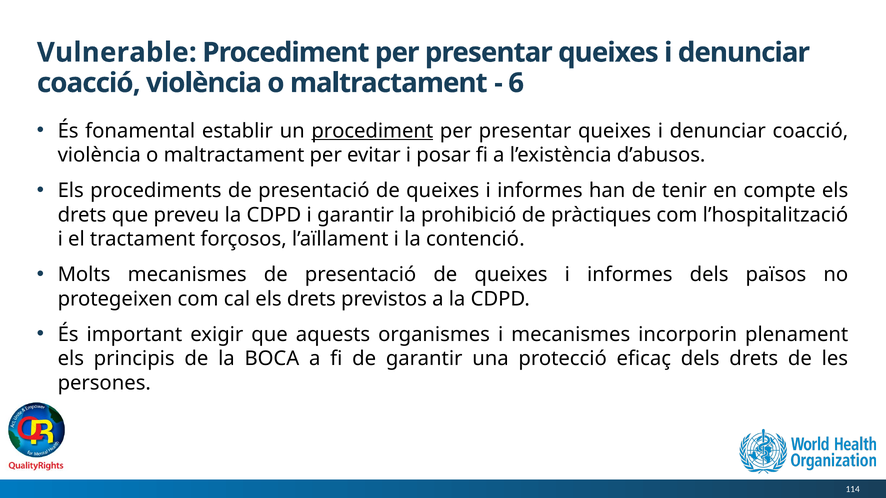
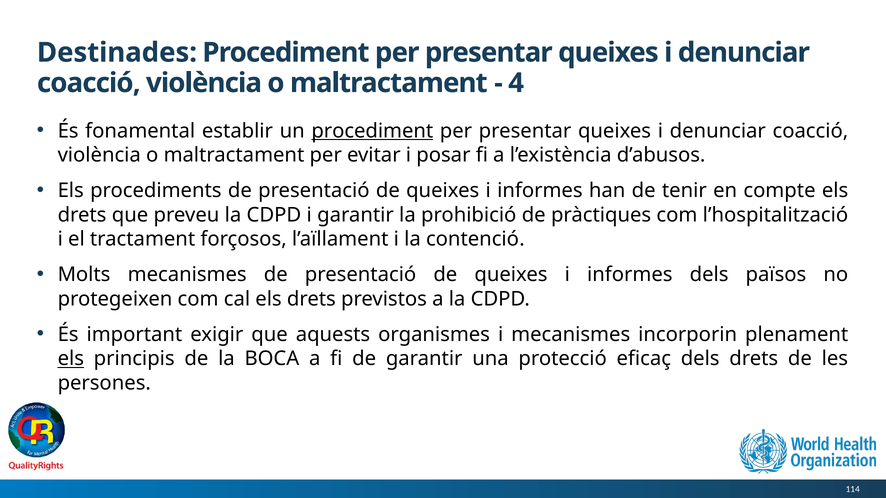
Vulnerable: Vulnerable -> Destinades
6: 6 -> 4
els at (71, 359) underline: none -> present
